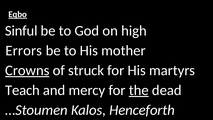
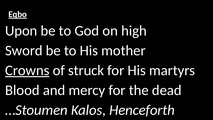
Sinful: Sinful -> Upon
Errors: Errors -> Sword
Teach: Teach -> Blood
the underline: present -> none
